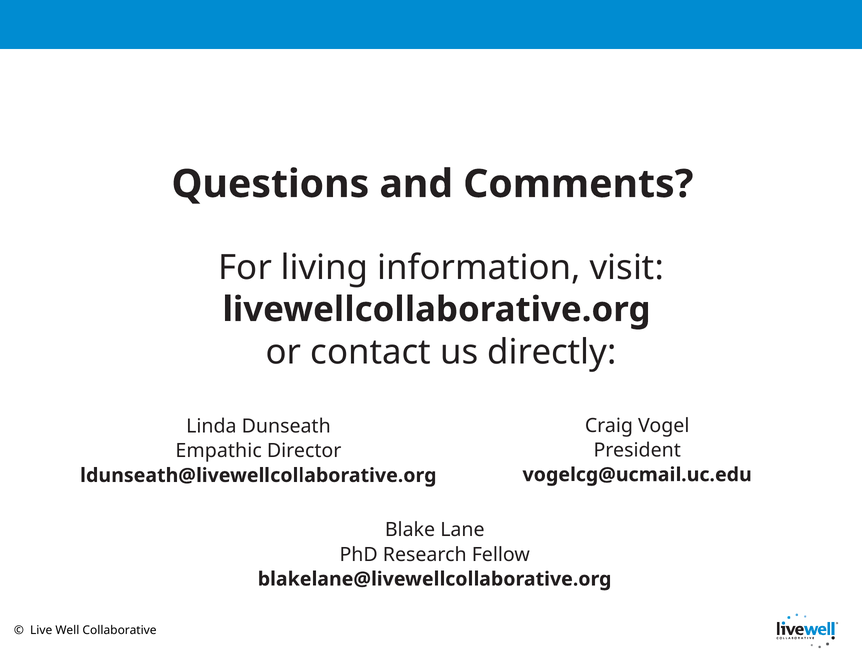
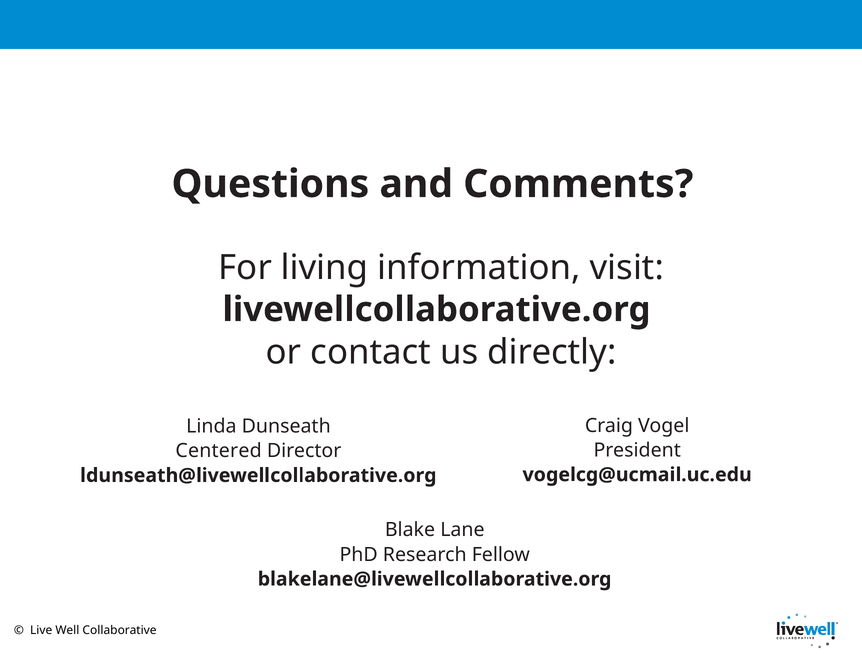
Empathic: Empathic -> Centered
